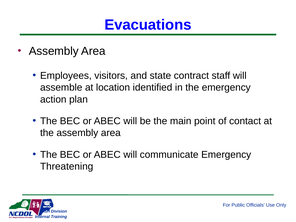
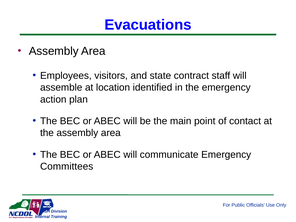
Threatening: Threatening -> Committees
